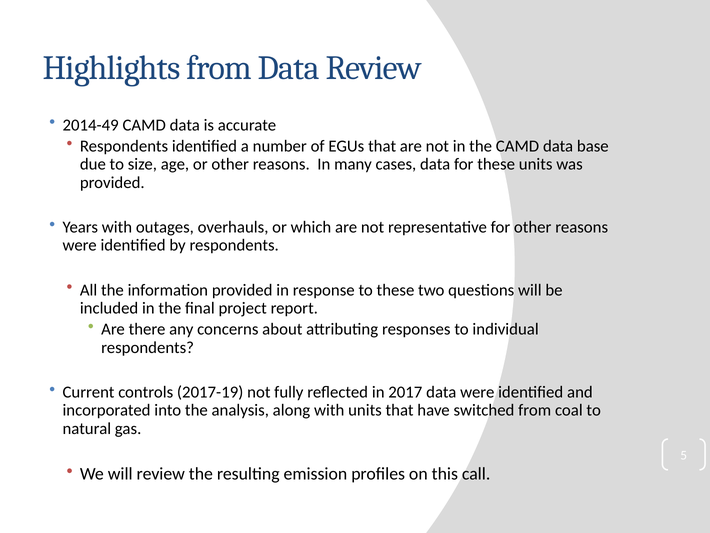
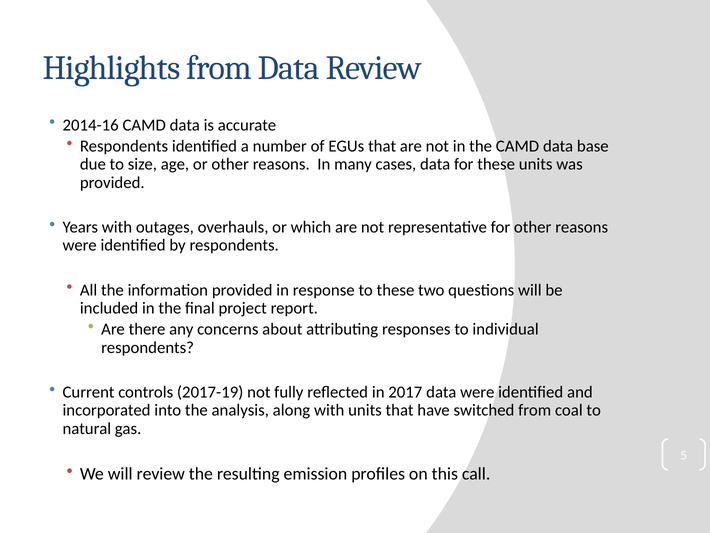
2014-49: 2014-49 -> 2014-16
